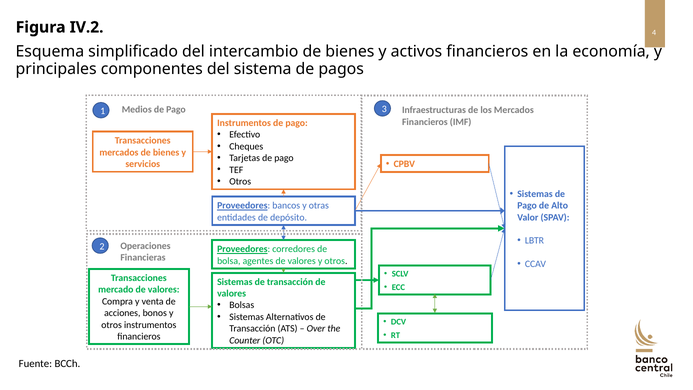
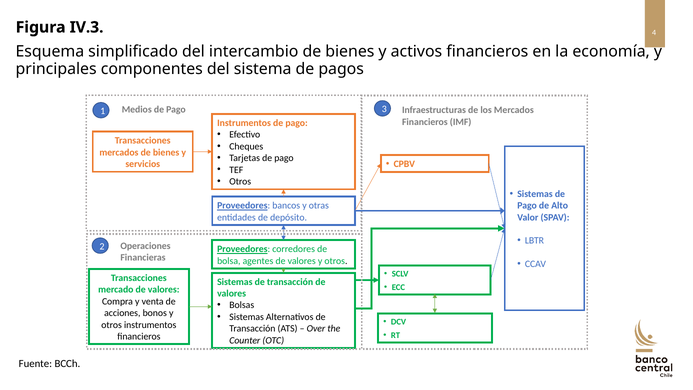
IV.2: IV.2 -> IV.3
